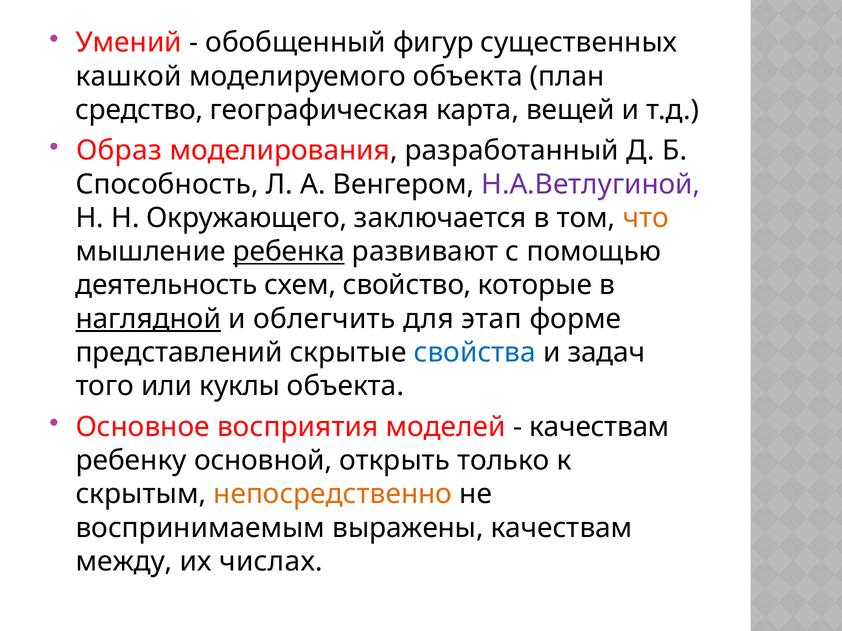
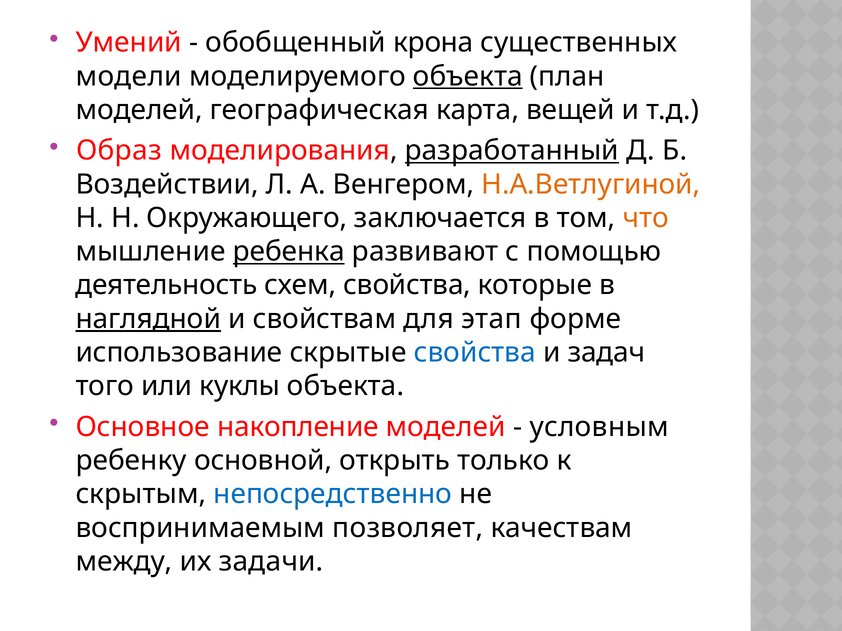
фигур: фигур -> крона
кашкой: кашкой -> модели
объекта at (468, 76) underline: none -> present
средство at (139, 110): средство -> моделей
разработанный underline: none -> present
Способность: Способность -> Воздействии
Н.А.Ветлугиной colour: purple -> orange
схем свойство: свойство -> свойства
облегчить: облегчить -> свойствам
представлений: представлений -> использование
восприятия: восприятия -> накопление
качествам at (599, 427): качествам -> условным
непосредственно colour: orange -> blue
выражены: выражены -> позволяет
числах: числах -> задачи
